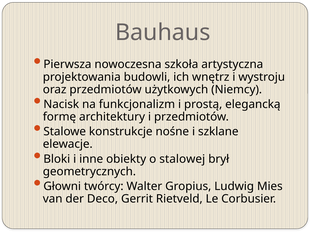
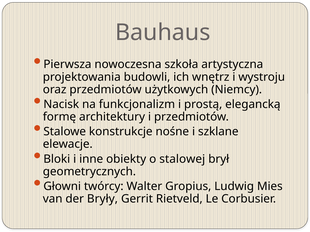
Deco: Deco -> Bryły
